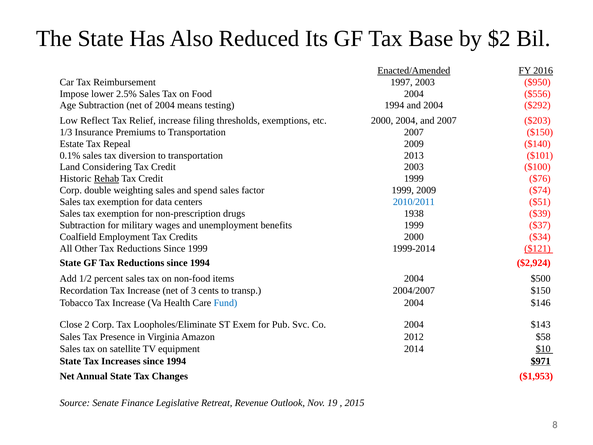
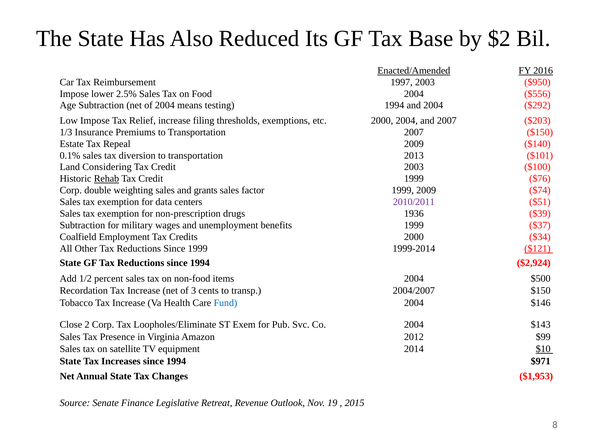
Low Reflect: Reflect -> Impose
spend: spend -> grants
2010/2011 colour: blue -> purple
1938: 1938 -> 1936
$58: $58 -> $99
$971 underline: present -> none
